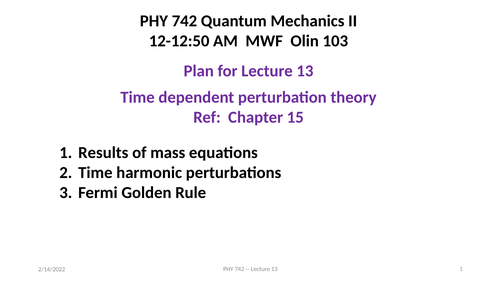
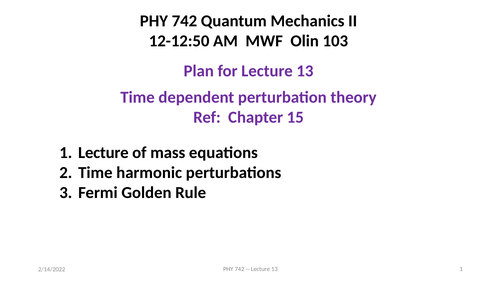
1 Results: Results -> Lecture
